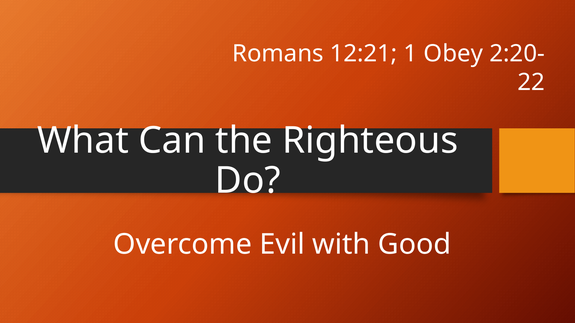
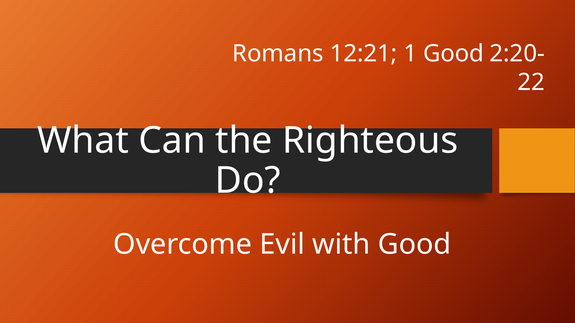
1 Obey: Obey -> Good
